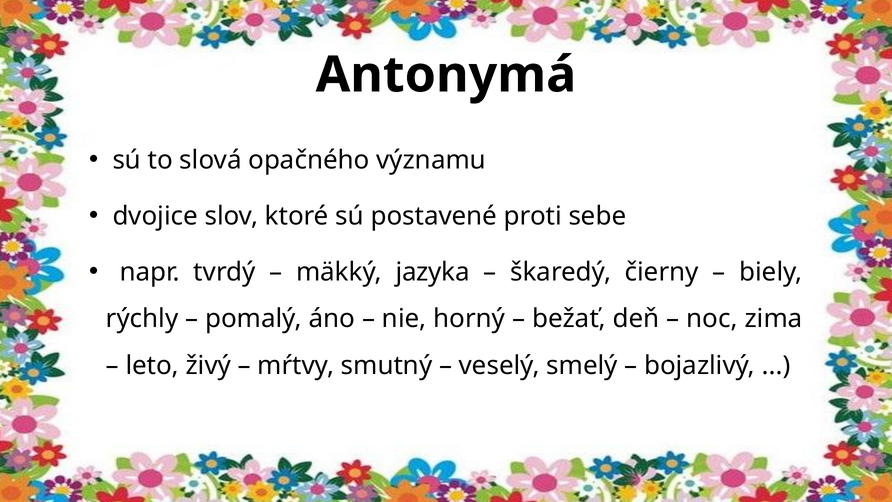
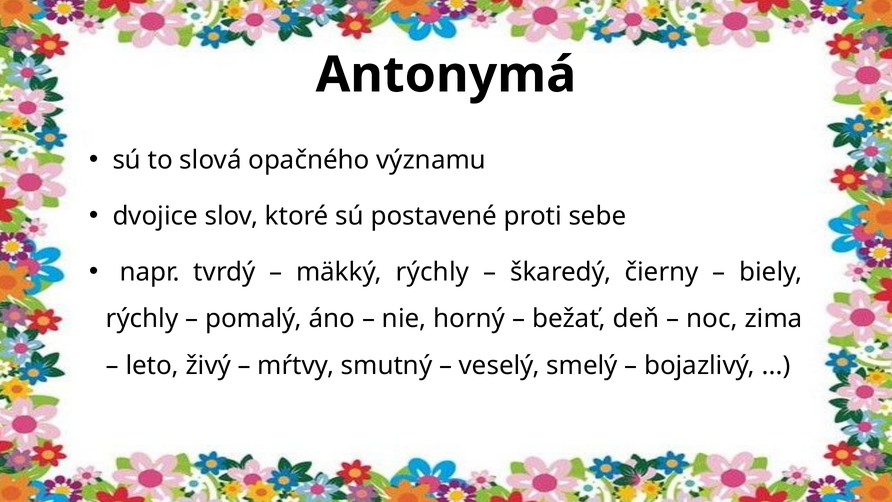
mäkký jazyka: jazyka -> rýchly
